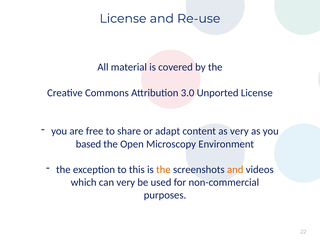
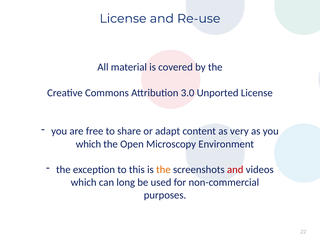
based at (88, 144): based -> which
and at (235, 170) colour: orange -> red
can very: very -> long
